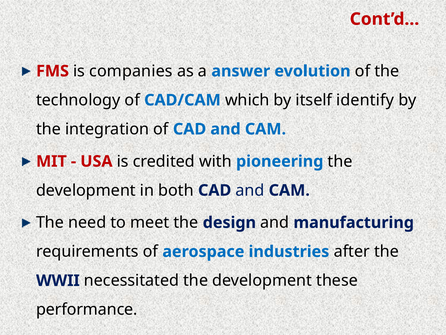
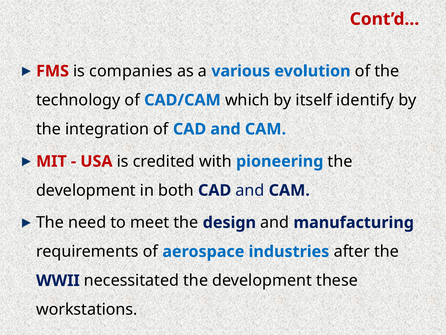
answer: answer -> various
performance: performance -> workstations
